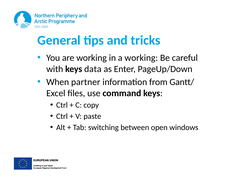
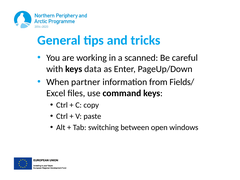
a working: working -> scanned
Gantt/: Gantt/ -> Fields/
